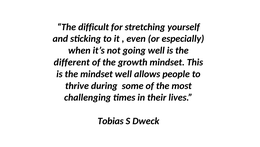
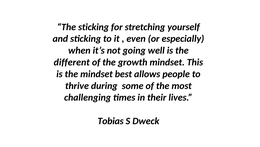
The difficult: difficult -> sticking
mindset well: well -> best
